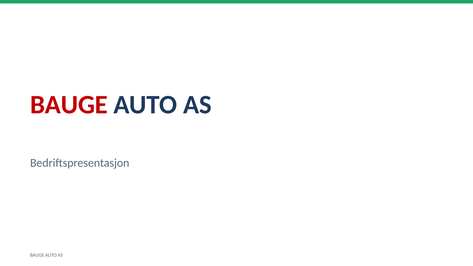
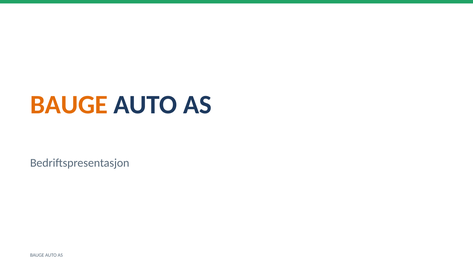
BAUGE at (69, 105) colour: red -> orange
